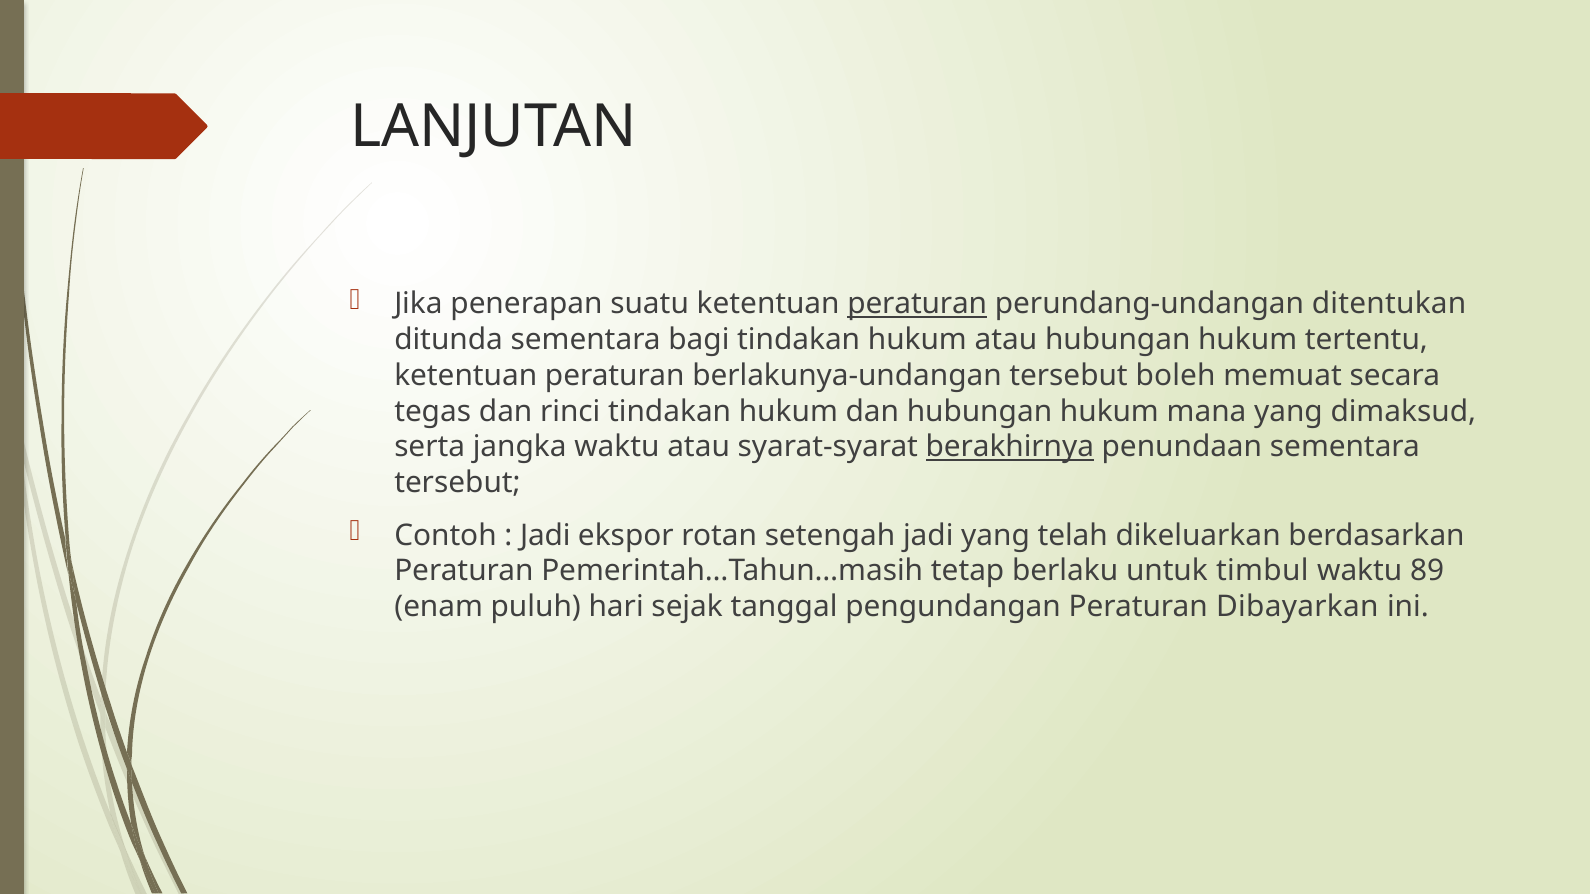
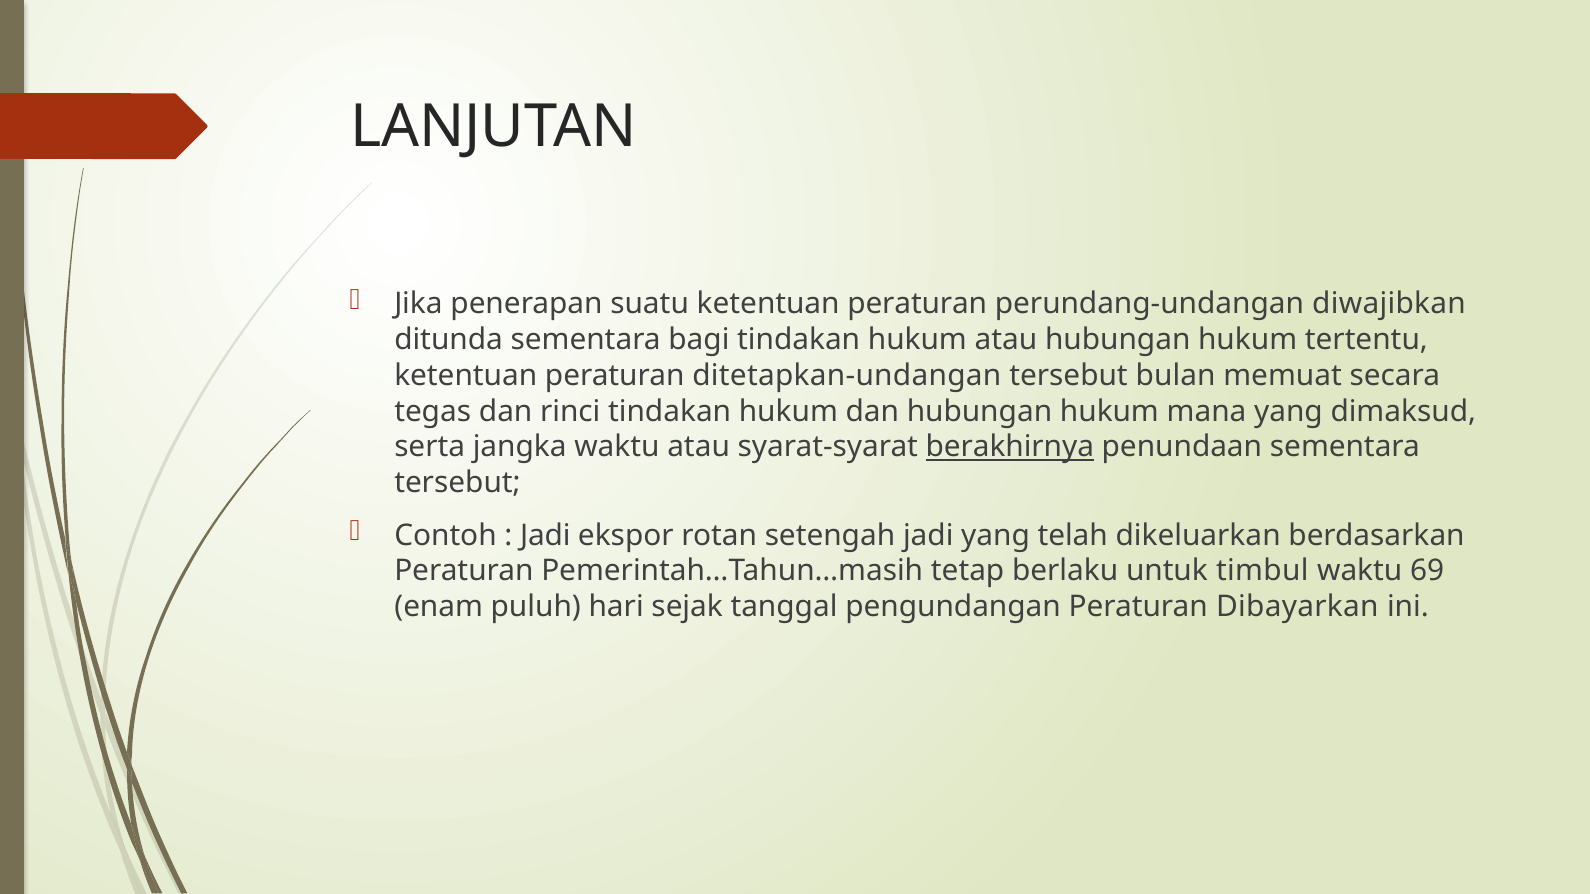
peraturan at (917, 304) underline: present -> none
ditentukan: ditentukan -> diwajibkan
berlakunya-undangan: berlakunya-undangan -> ditetapkan-undangan
boleh: boleh -> bulan
89: 89 -> 69
